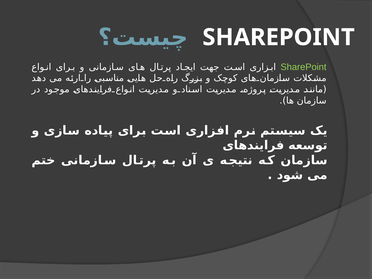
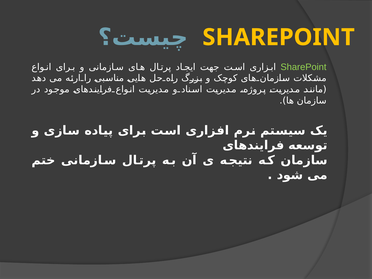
SHAREPOINT at (279, 37) colour: white -> yellow
